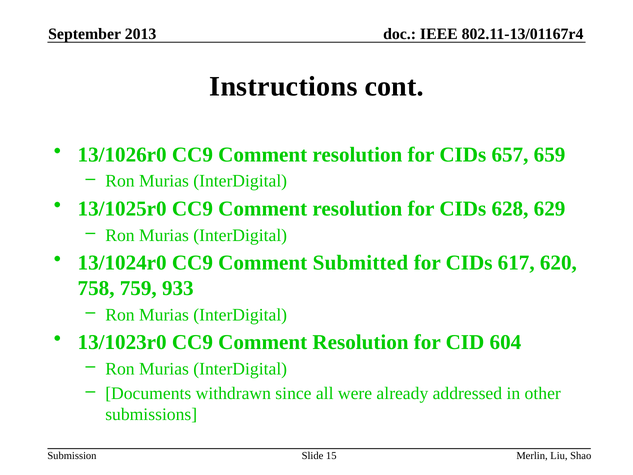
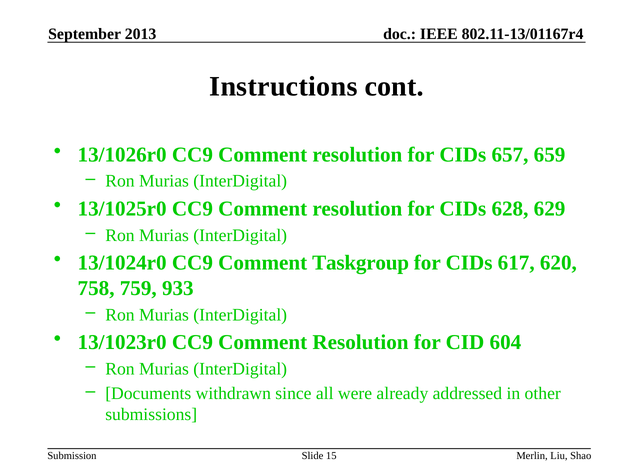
Submitted: Submitted -> Taskgroup
